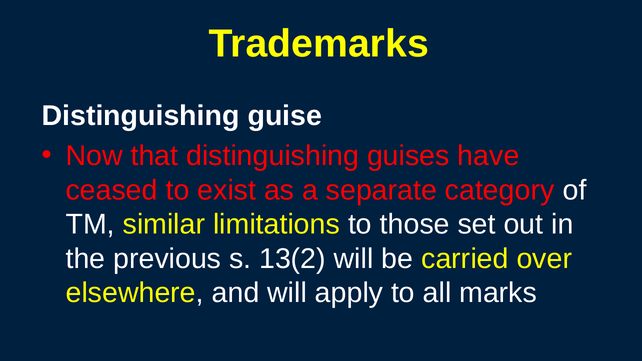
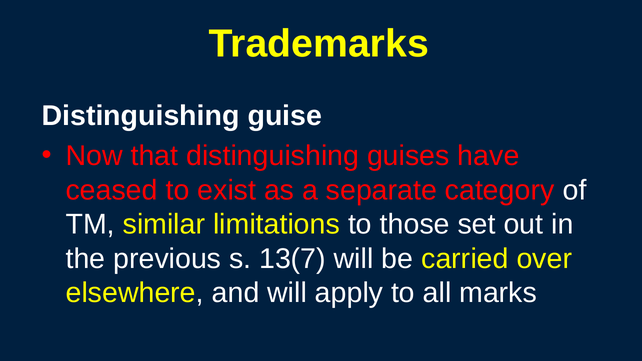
13(2: 13(2 -> 13(7
